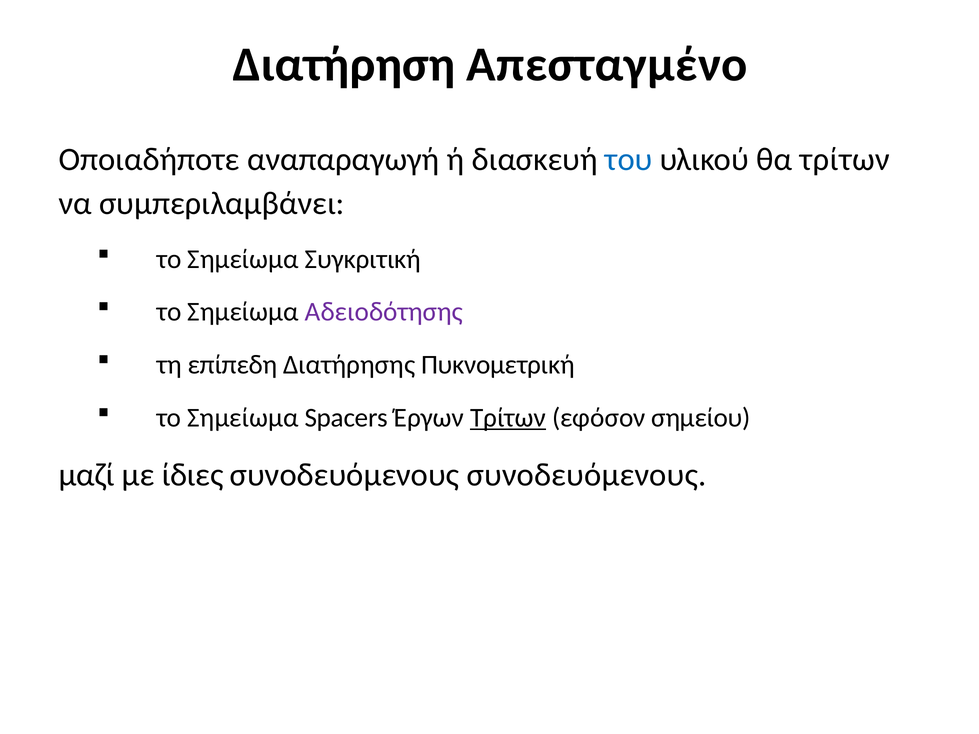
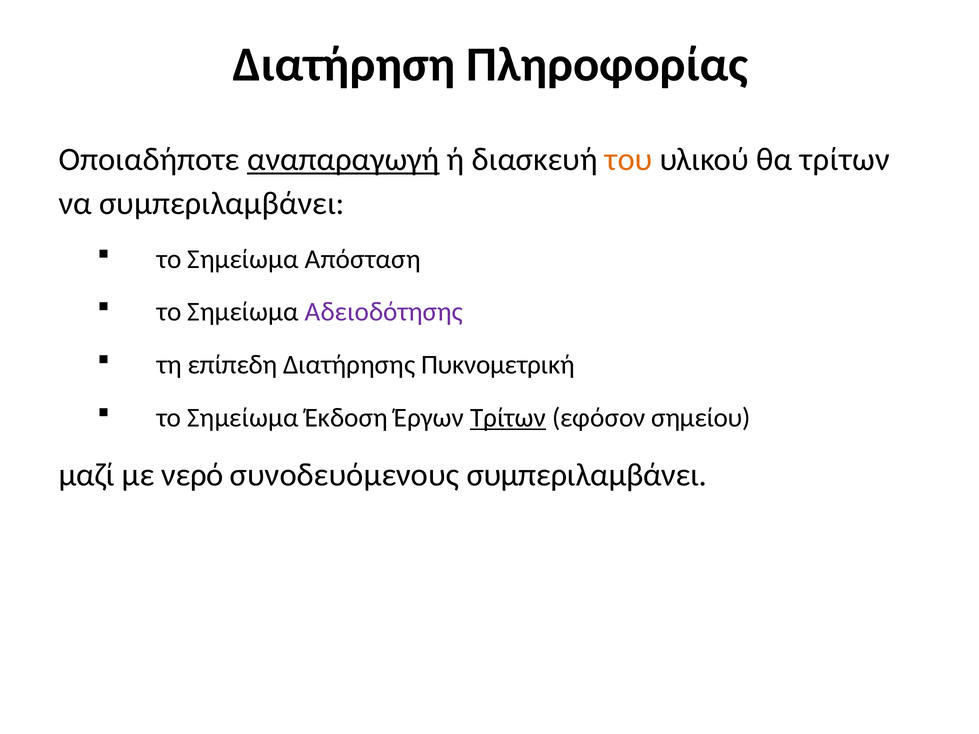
Απεσταγμένο: Απεσταγμένο -> Πληροφορίας
αναπαραγωγή underline: none -> present
του colour: blue -> orange
Συγκριτική: Συγκριτική -> Απόσταση
Spacers: Spacers -> Έκδοση
ίδιες: ίδιες -> νερό
συνοδευόμενους συνοδευόμενους: συνοδευόμενους -> συμπεριλαμβάνει
